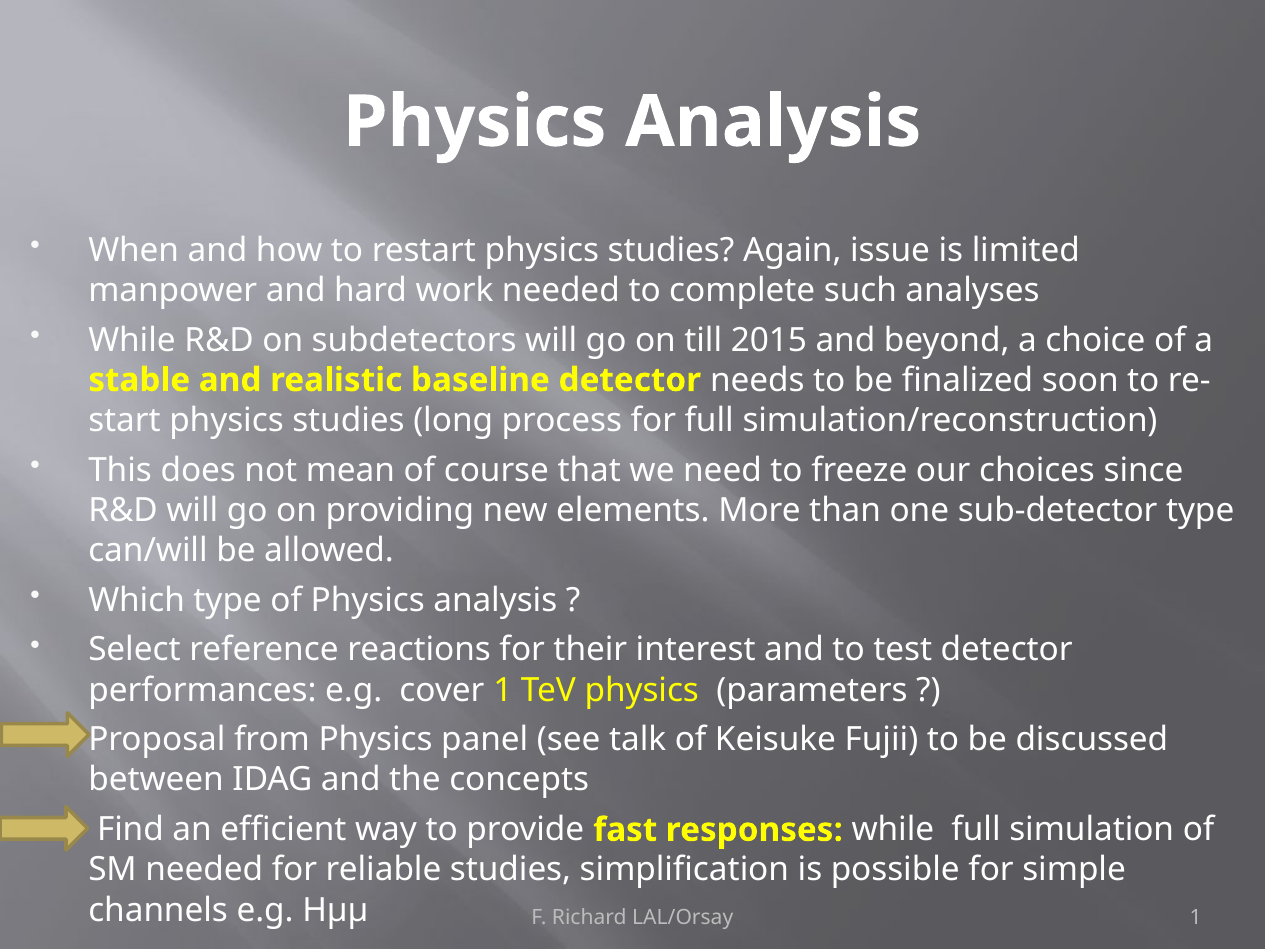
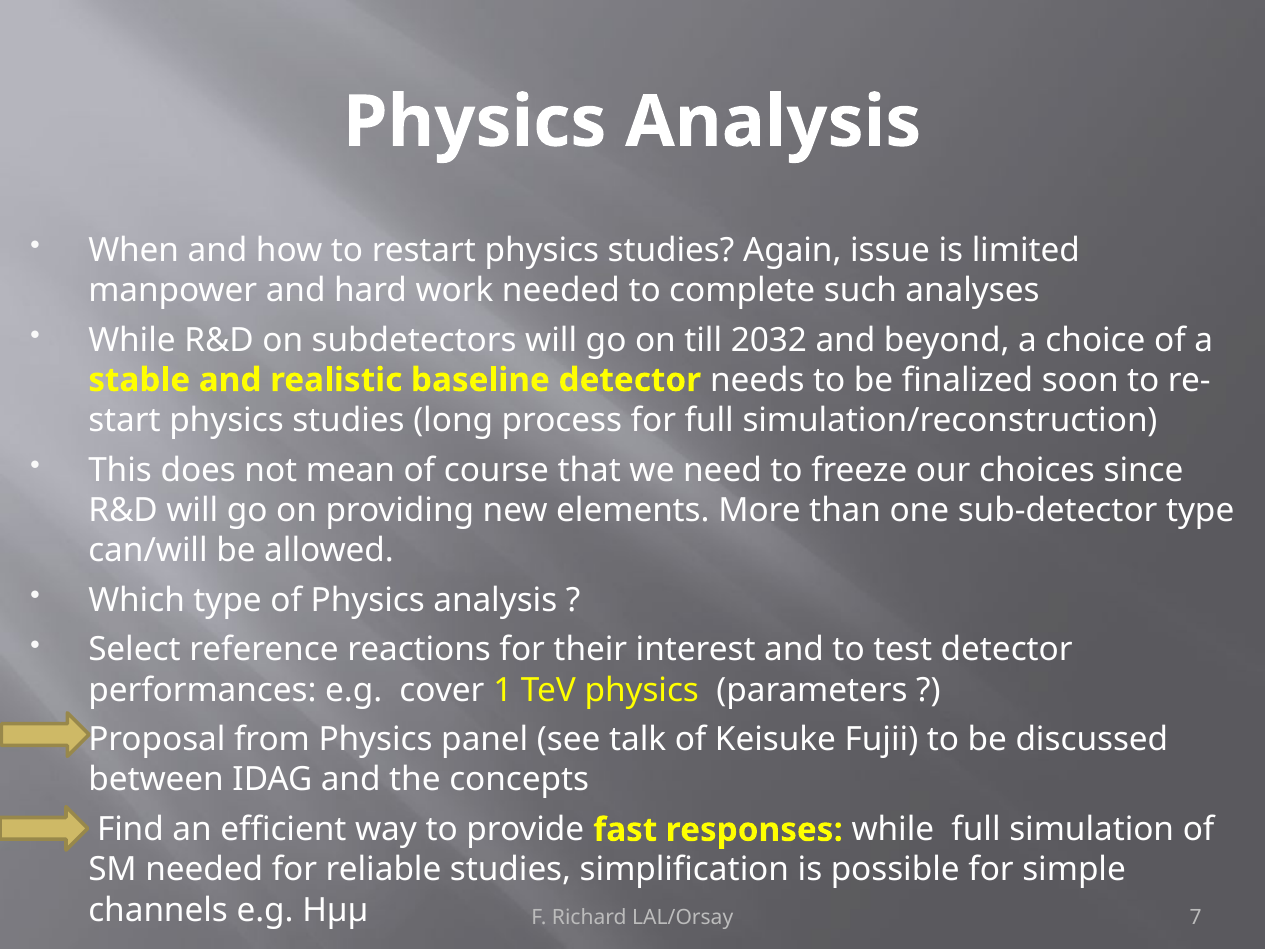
2015: 2015 -> 2032
LAL/Orsay 1: 1 -> 7
